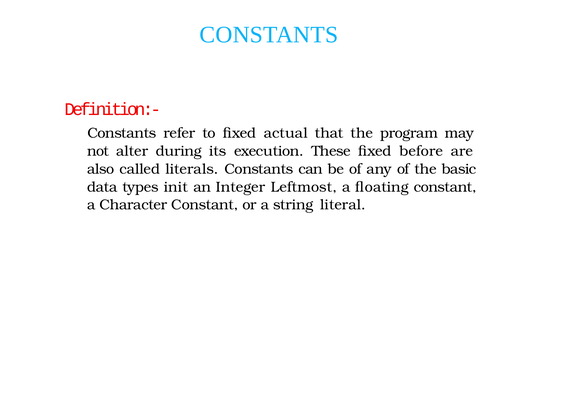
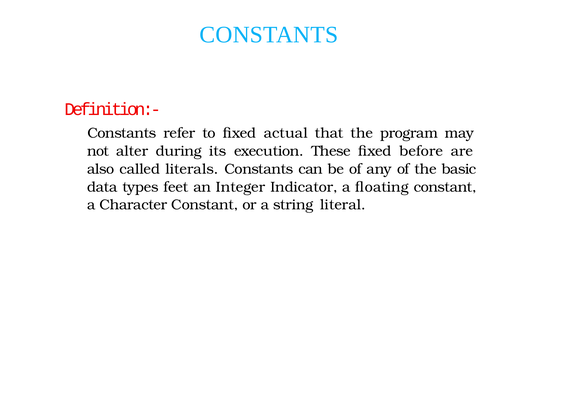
init: init -> feet
Leftmost: Leftmost -> Indicator
